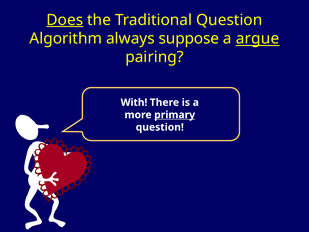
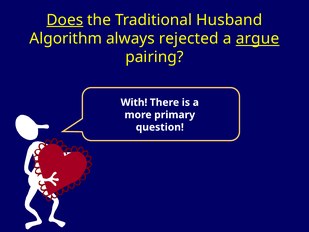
Traditional Question: Question -> Husband
suppose: suppose -> rejected
primary underline: present -> none
